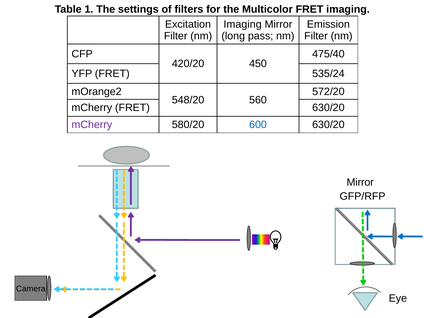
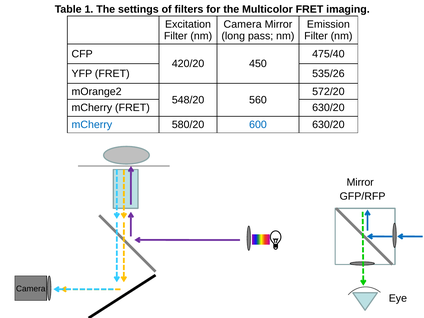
Imaging at (243, 24): Imaging -> Camera
535/24: 535/24 -> 535/26
mCherry at (92, 125) colour: purple -> blue
